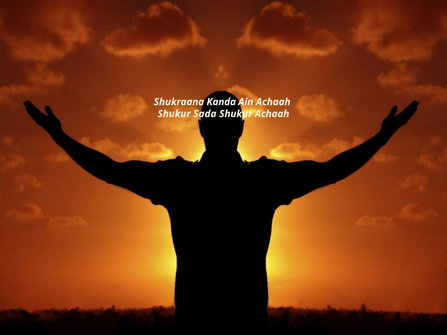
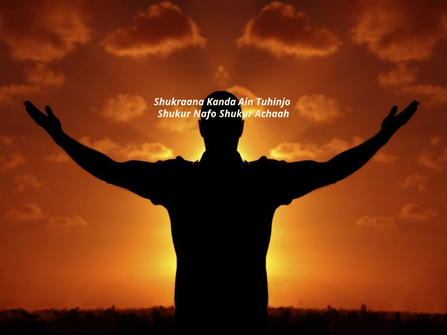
Ain Achaah: Achaah -> Tuhinjo
Sada: Sada -> Nafo
